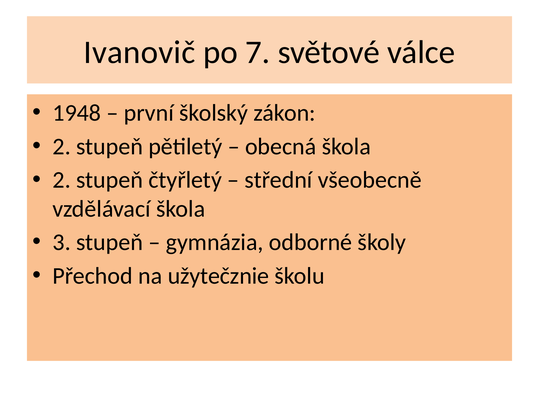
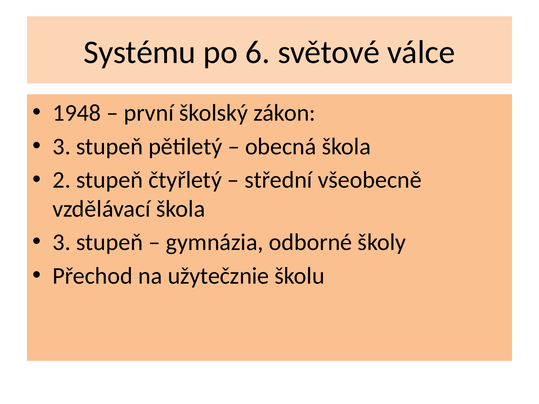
Ivanovič: Ivanovič -> Systému
7: 7 -> 6
2 at (62, 147): 2 -> 3
